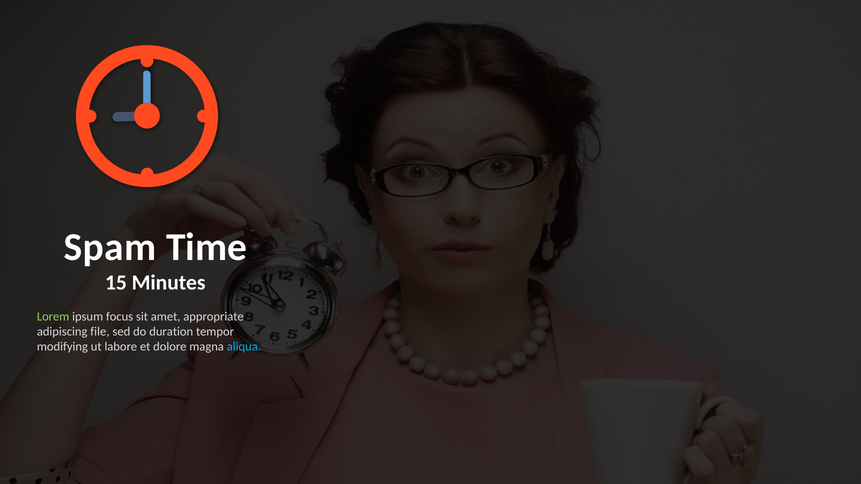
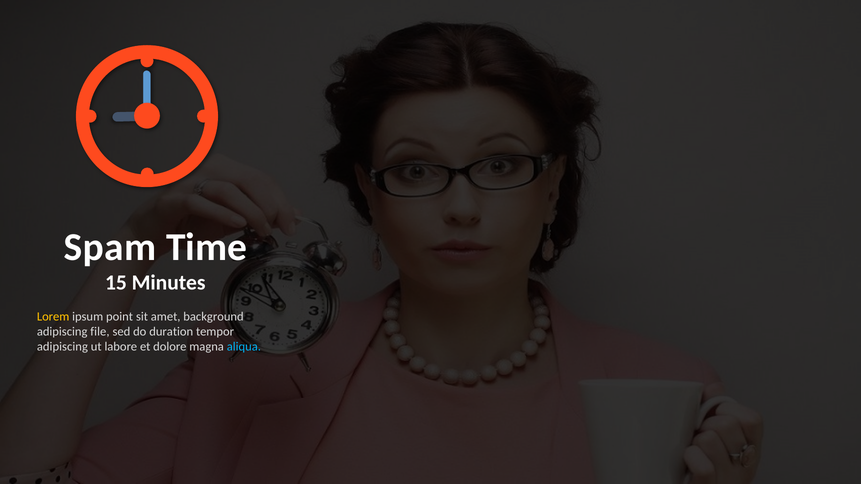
Lorem colour: light green -> yellow
focus: focus -> point
appropriate: appropriate -> background
modifying at (62, 347): modifying -> adipiscing
